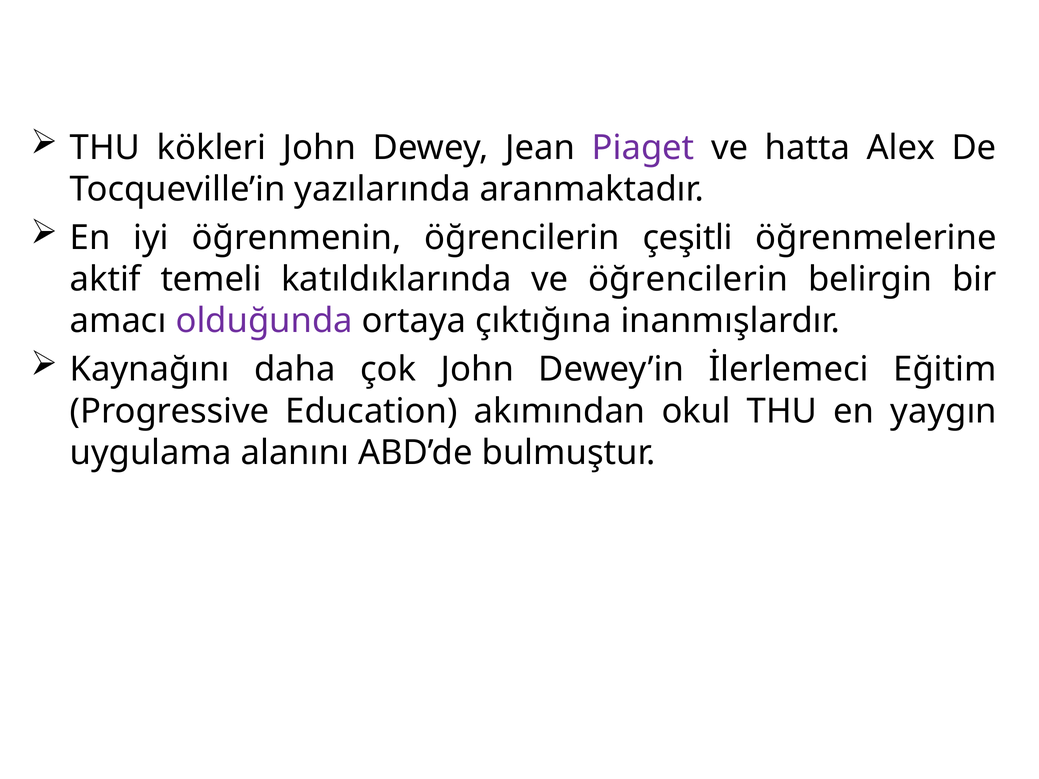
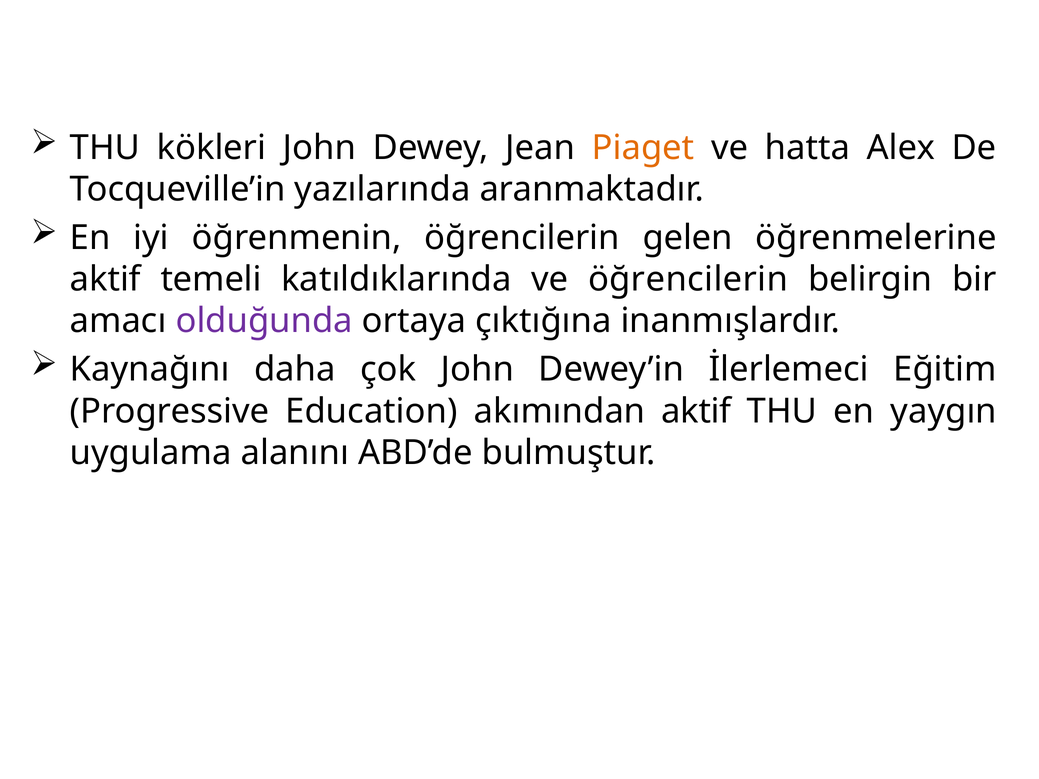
Piaget colour: purple -> orange
çeşitli: çeşitli -> gelen
akımından okul: okul -> aktif
